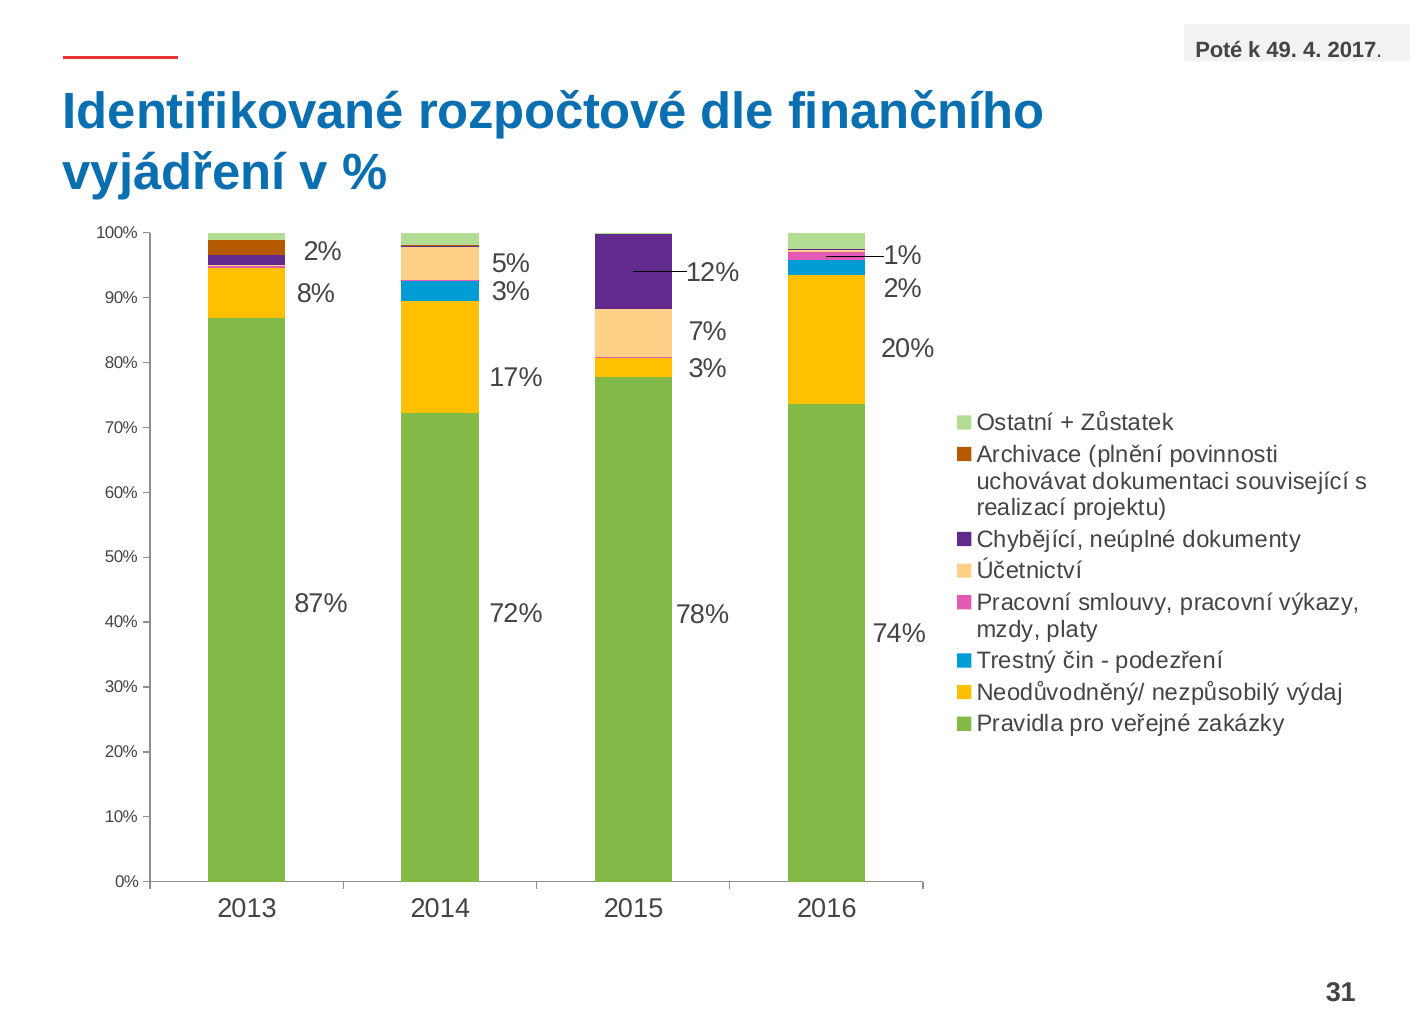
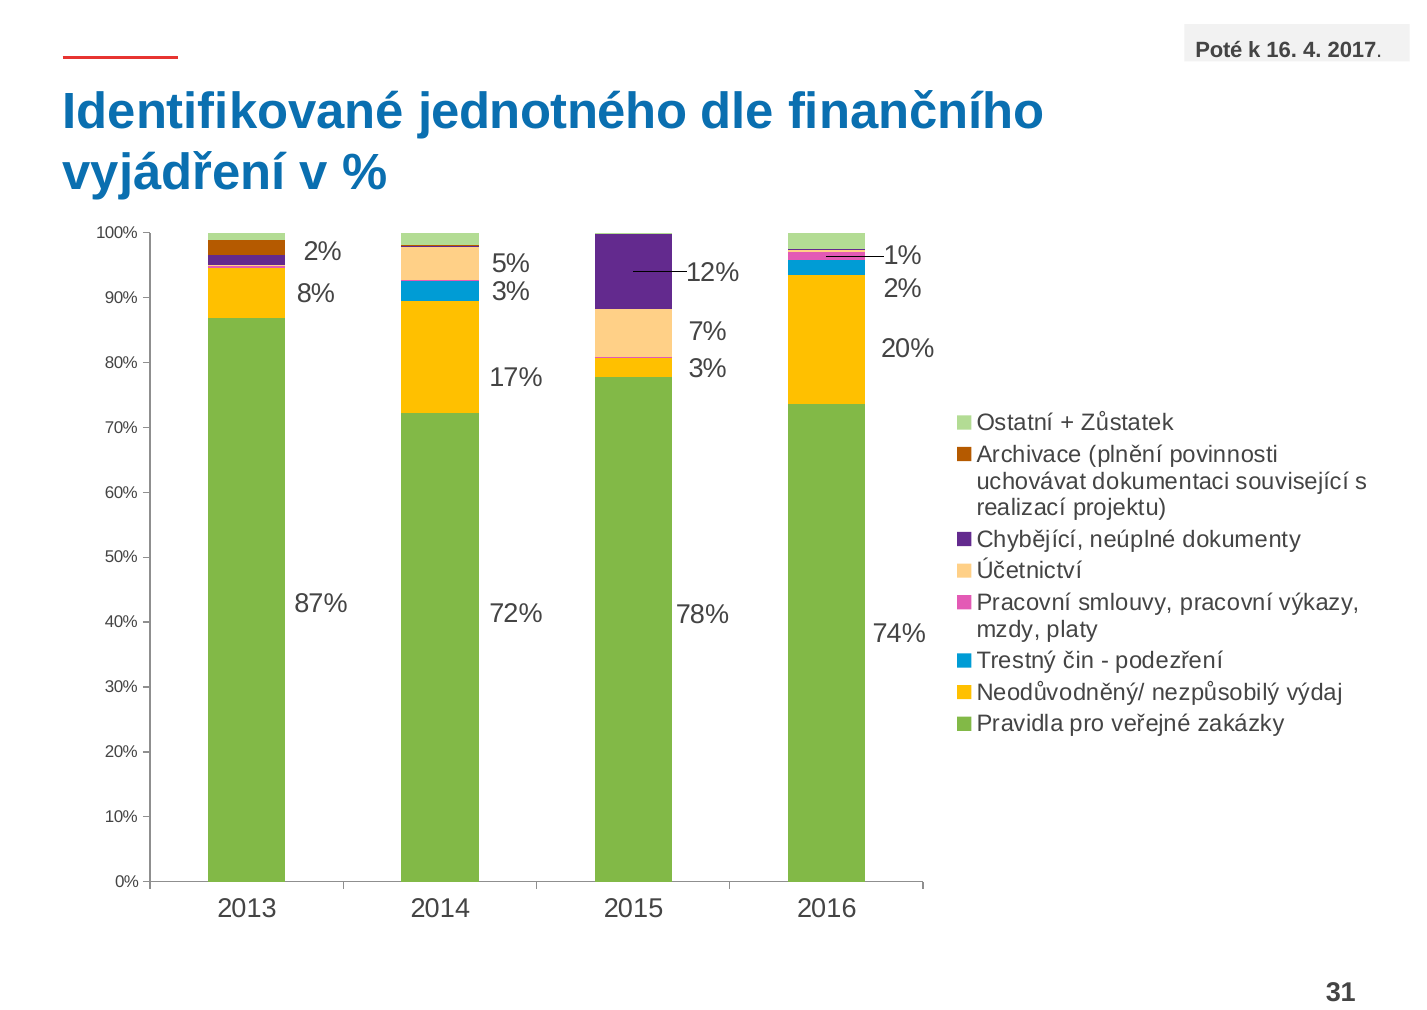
49: 49 -> 16
rozpočtové: rozpočtové -> jednotného
